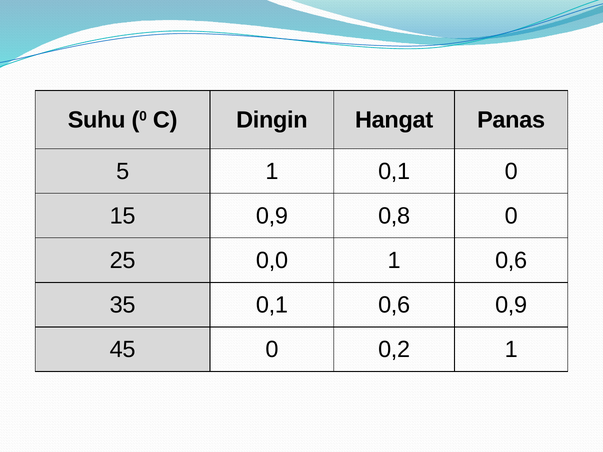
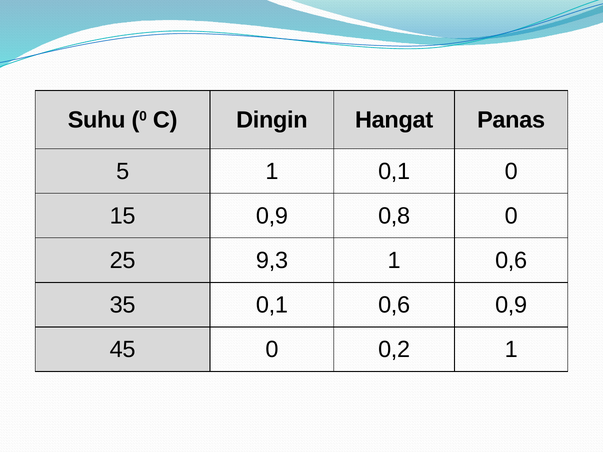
0,0: 0,0 -> 9,3
